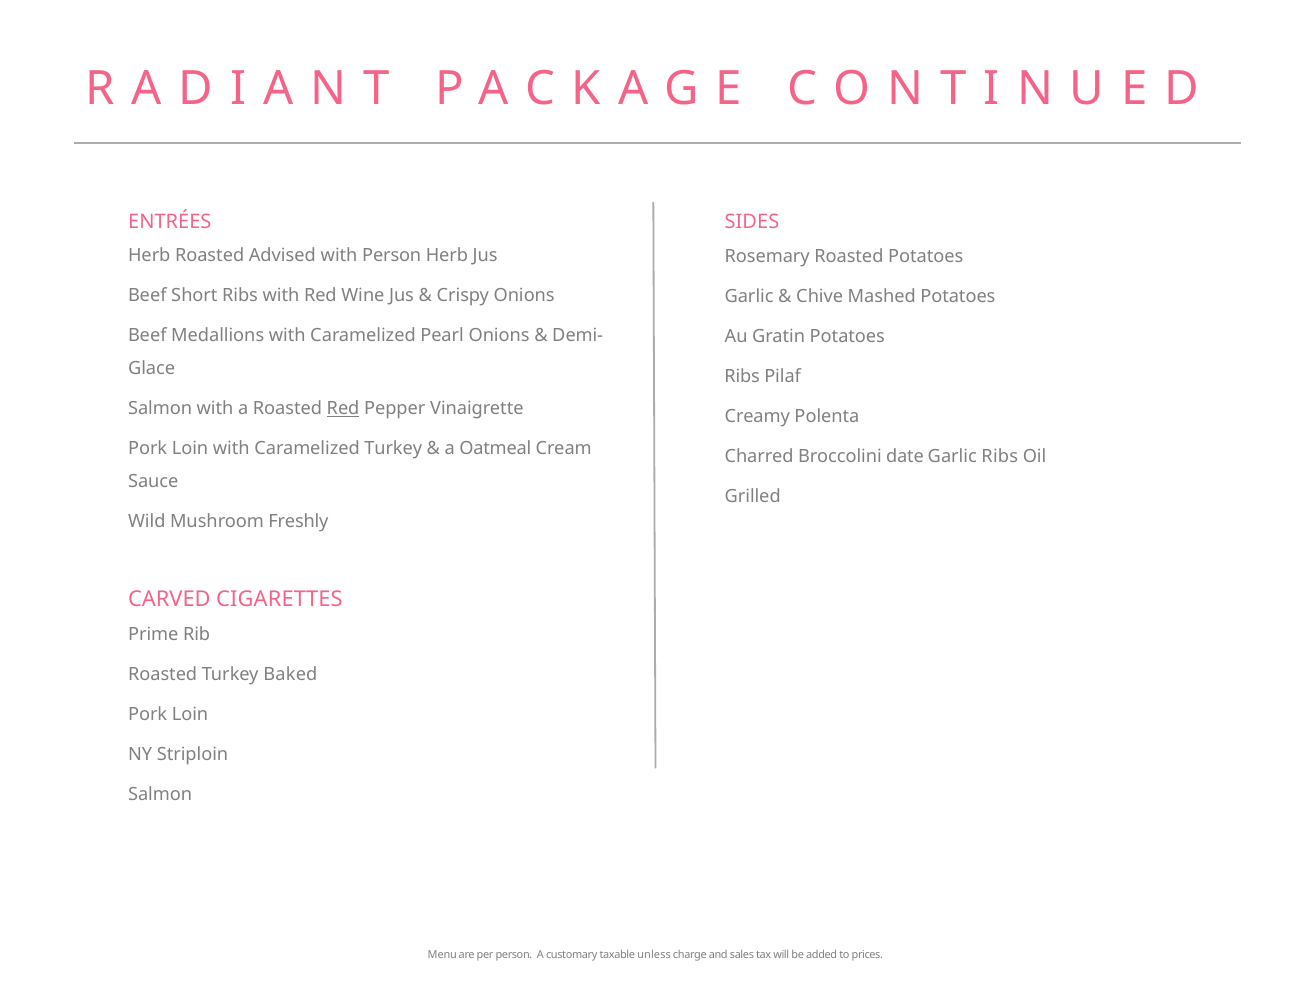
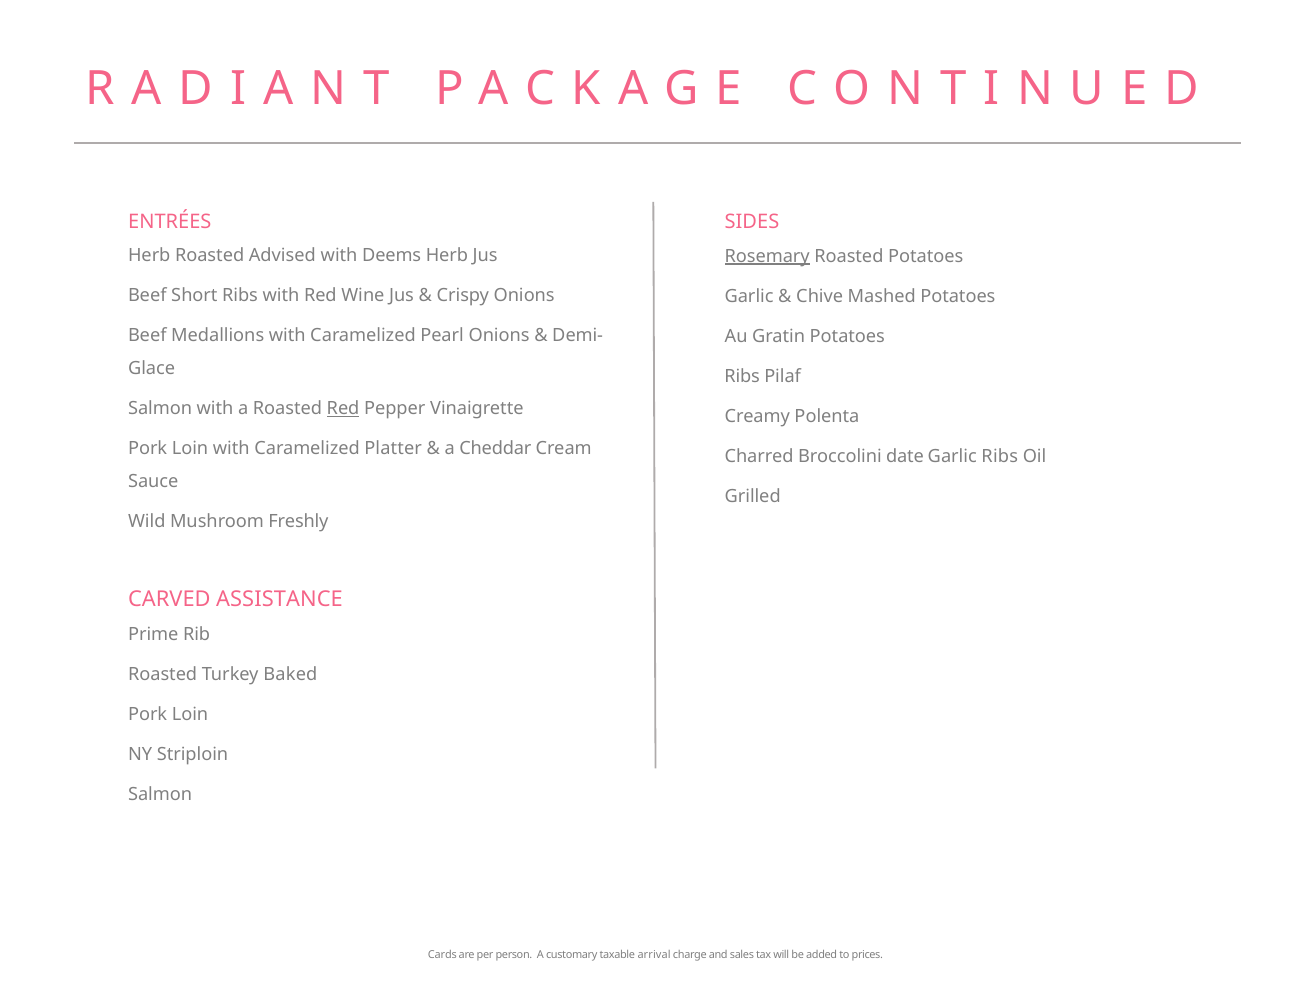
with Person: Person -> Deems
Rosemary underline: none -> present
Caramelized Turkey: Turkey -> Platter
Oatmeal: Oatmeal -> Cheddar
CIGARETTES: CIGARETTES -> ASSISTANCE
Menu: Menu -> Cards
unless: unless -> arrival
